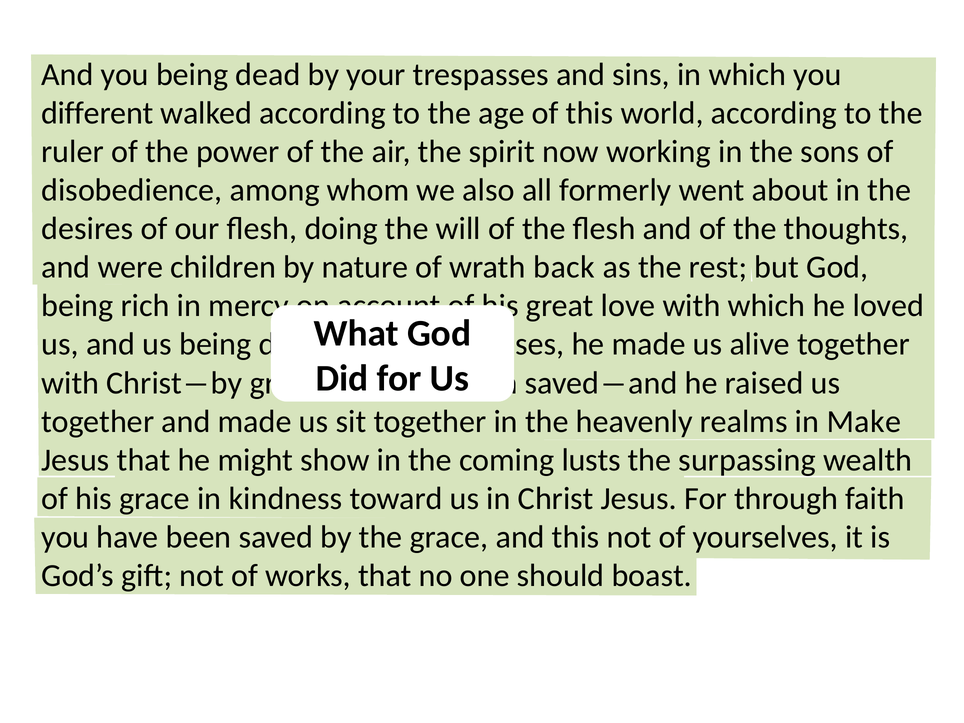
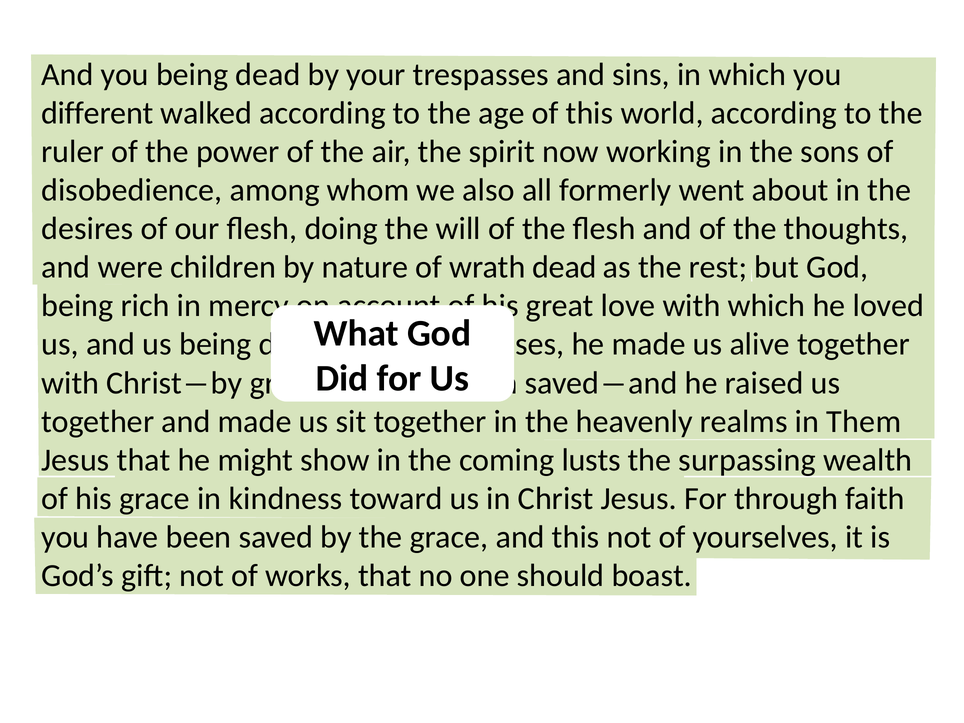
wrath back: back -> dead
Make: Make -> Them
